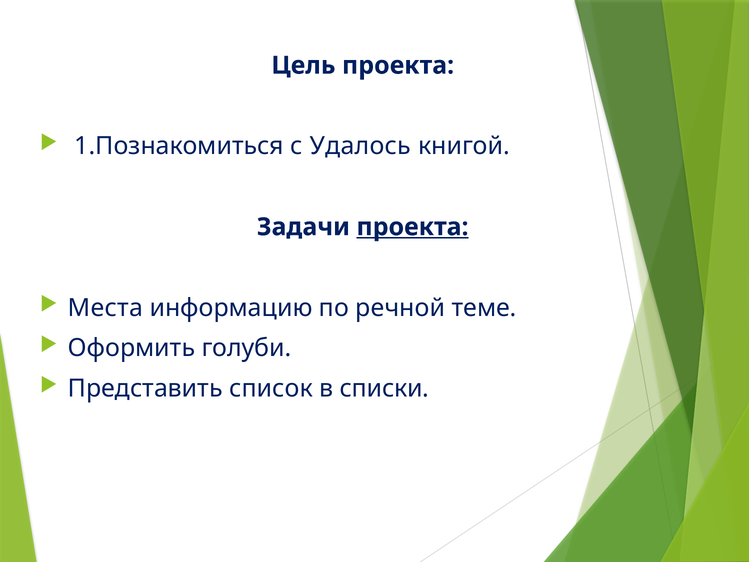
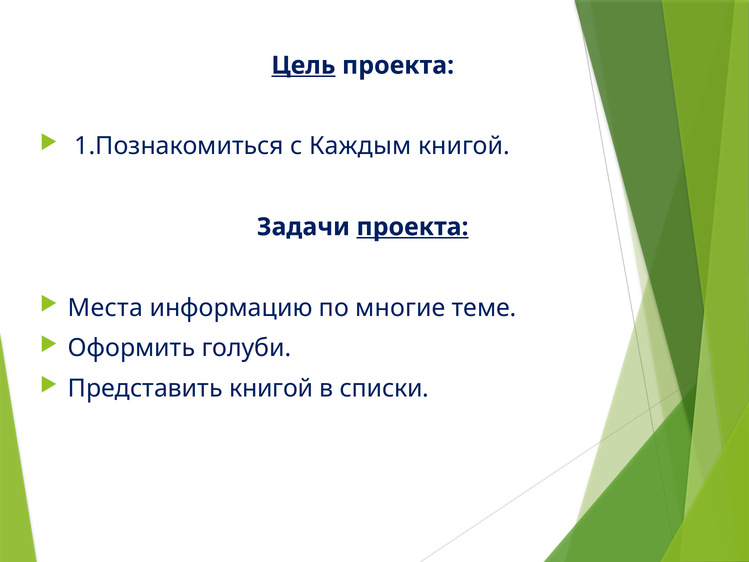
Цель underline: none -> present
Удалось: Удалось -> Каждым
речной: речной -> многие
Представить список: список -> книгой
